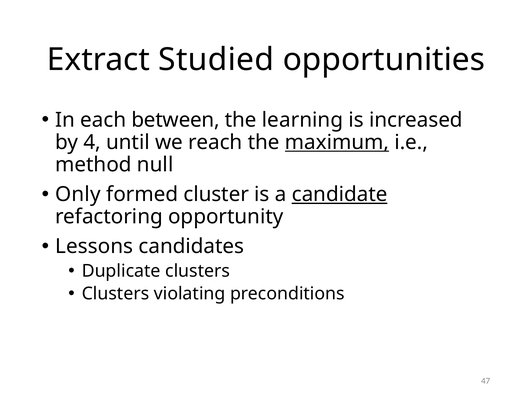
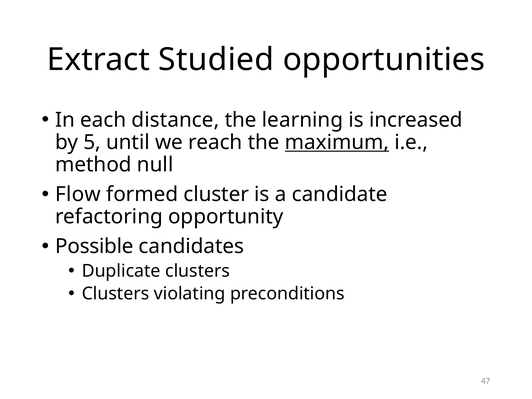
between: between -> distance
4: 4 -> 5
Only: Only -> Flow
candidate underline: present -> none
Lessons: Lessons -> Possible
